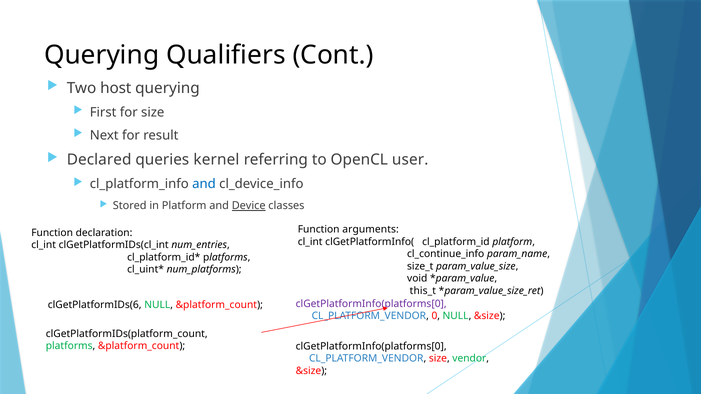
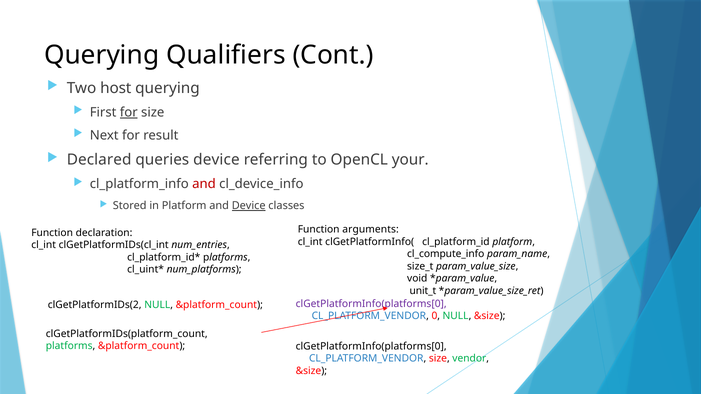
for at (129, 112) underline: none -> present
queries kernel: kernel -> device
user: user -> your
and at (204, 184) colour: blue -> red
cl_continue_info: cl_continue_info -> cl_compute_info
this_t: this_t -> unit_t
clGetPlatformIDs(6: clGetPlatformIDs(6 -> clGetPlatformIDs(2
